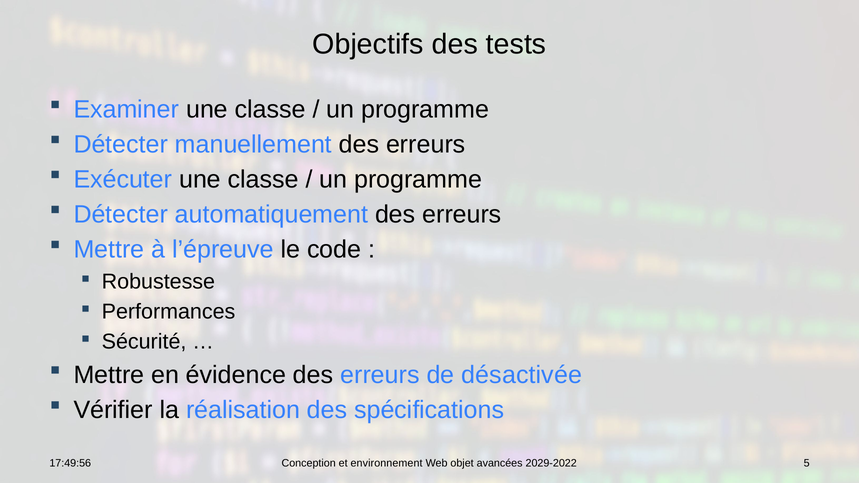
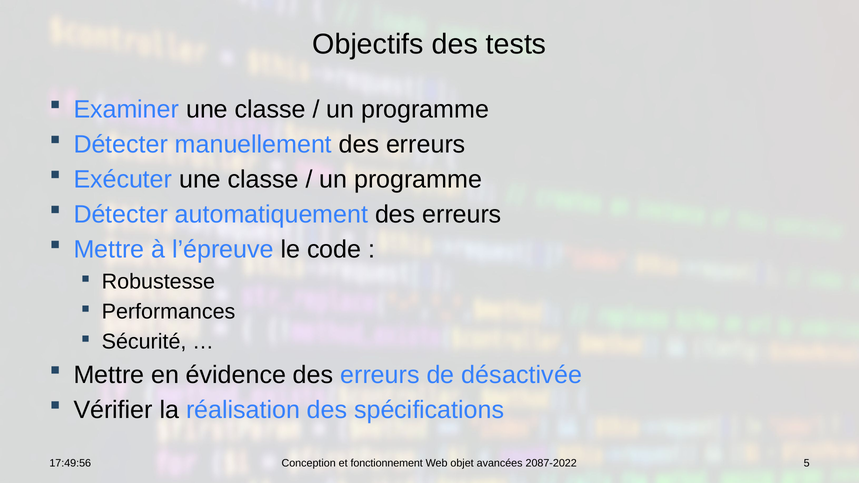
environnement: environnement -> fonctionnement
2029-2022: 2029-2022 -> 2087-2022
